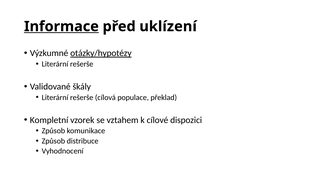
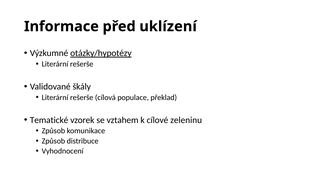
Informace underline: present -> none
Kompletní: Kompletní -> Tematické
dispozici: dispozici -> zeleninu
